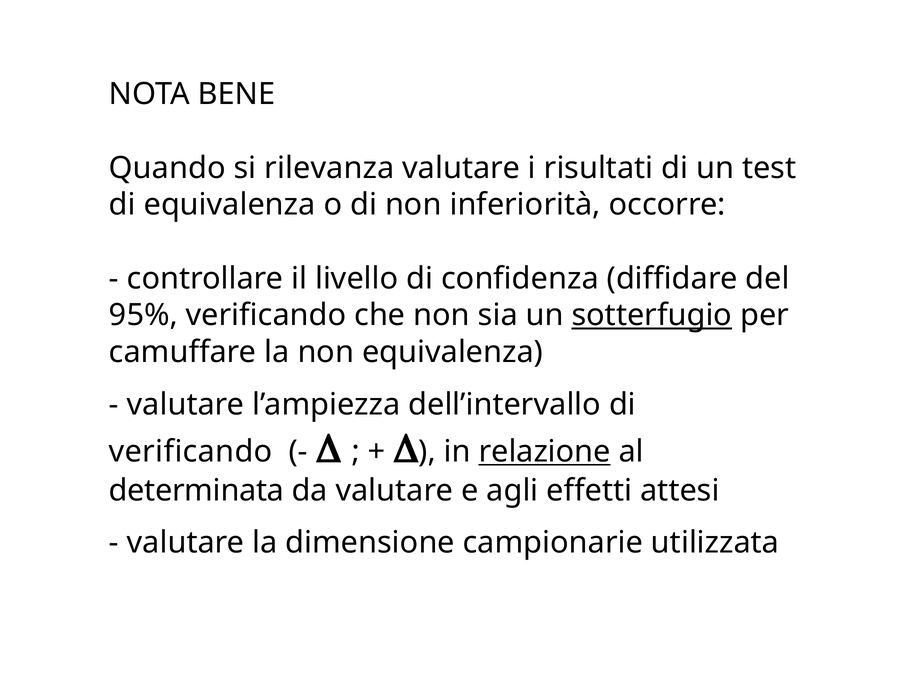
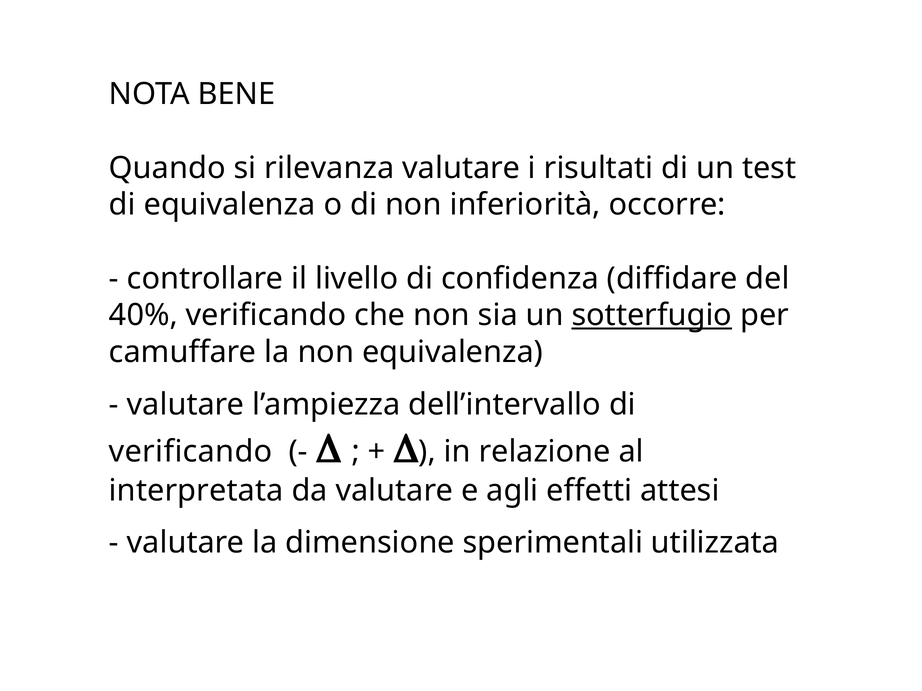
95%: 95% -> 40%
relazione underline: present -> none
determinata: determinata -> interpretata
campionarie: campionarie -> sperimentali
